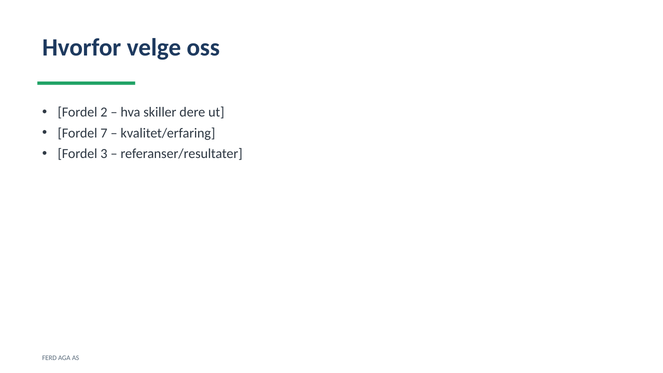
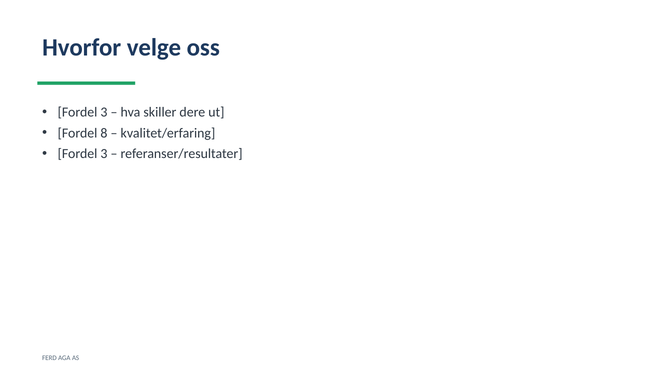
2 at (104, 112): 2 -> 3
7: 7 -> 8
